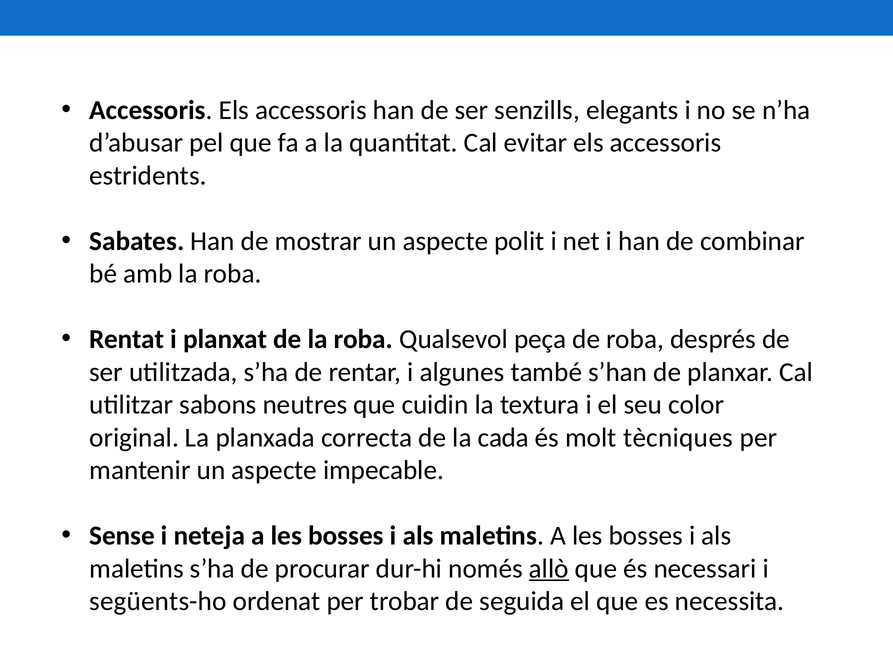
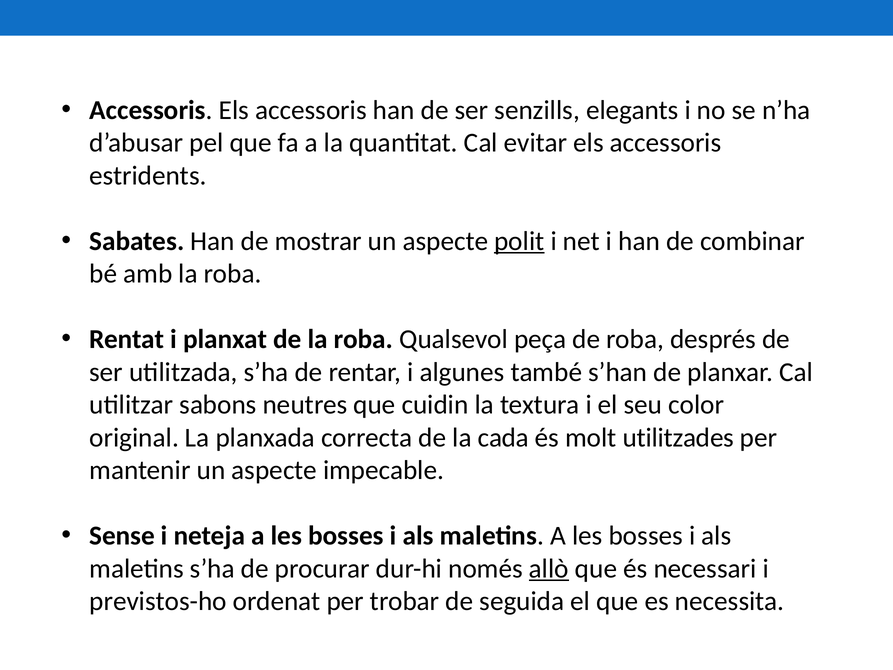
polit underline: none -> present
tècniques: tècniques -> utilitzades
següents-ho: següents-ho -> previstos-ho
